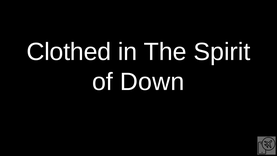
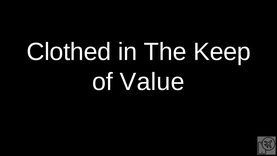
Spirit: Spirit -> Keep
Down: Down -> Value
